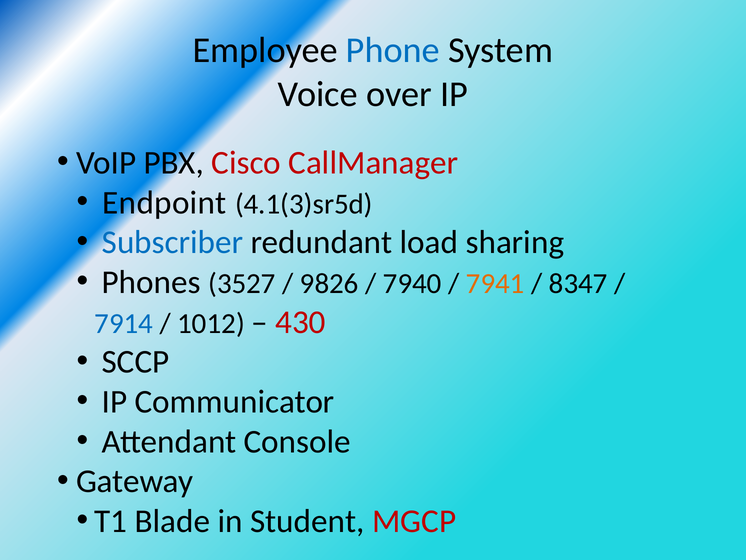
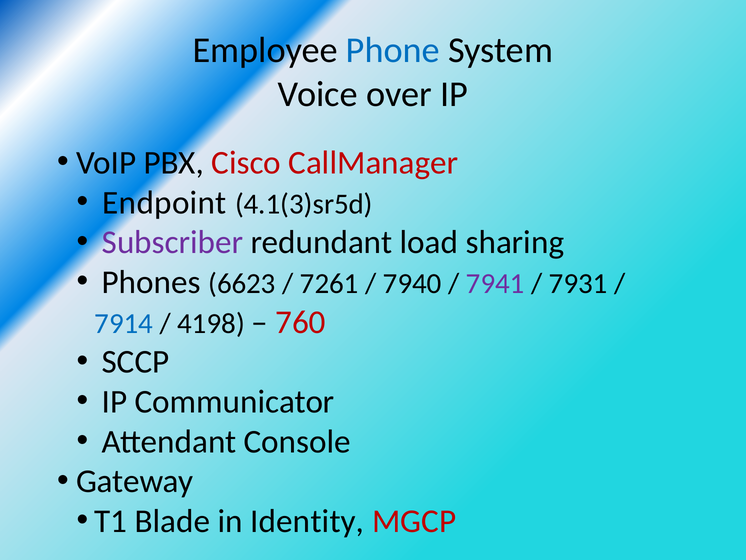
Subscriber colour: blue -> purple
3527: 3527 -> 6623
9826: 9826 -> 7261
7941 colour: orange -> purple
8347: 8347 -> 7931
1012: 1012 -> 4198
430: 430 -> 760
Student: Student -> Identity
